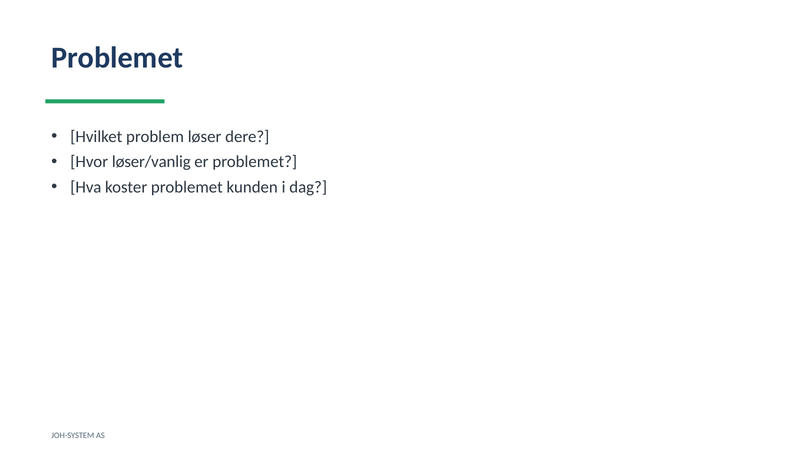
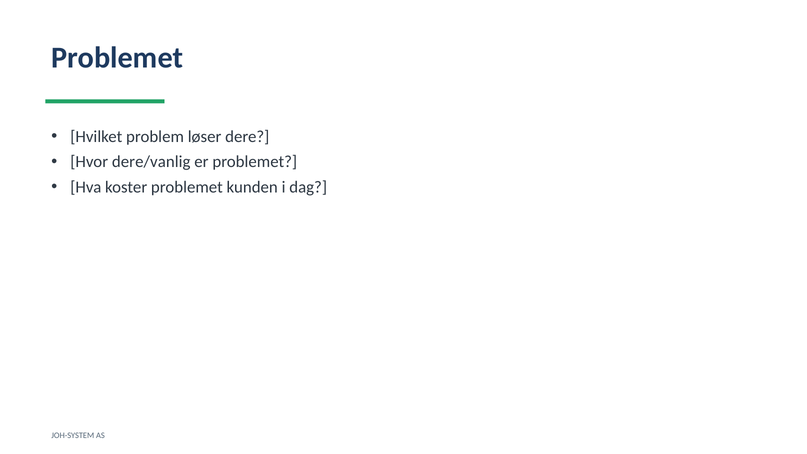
løser/vanlig: løser/vanlig -> dere/vanlig
